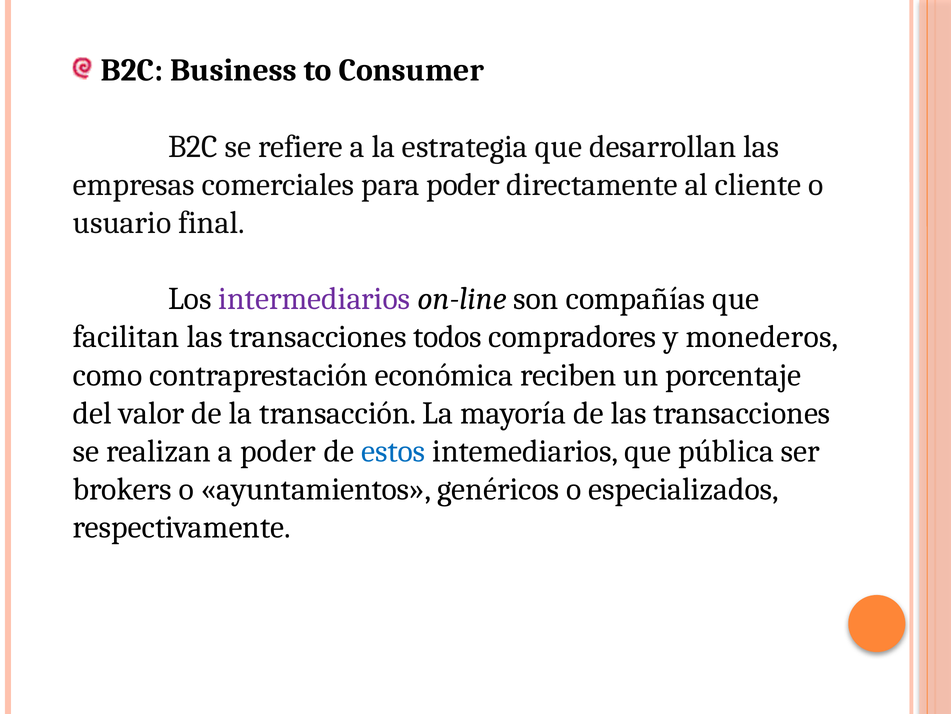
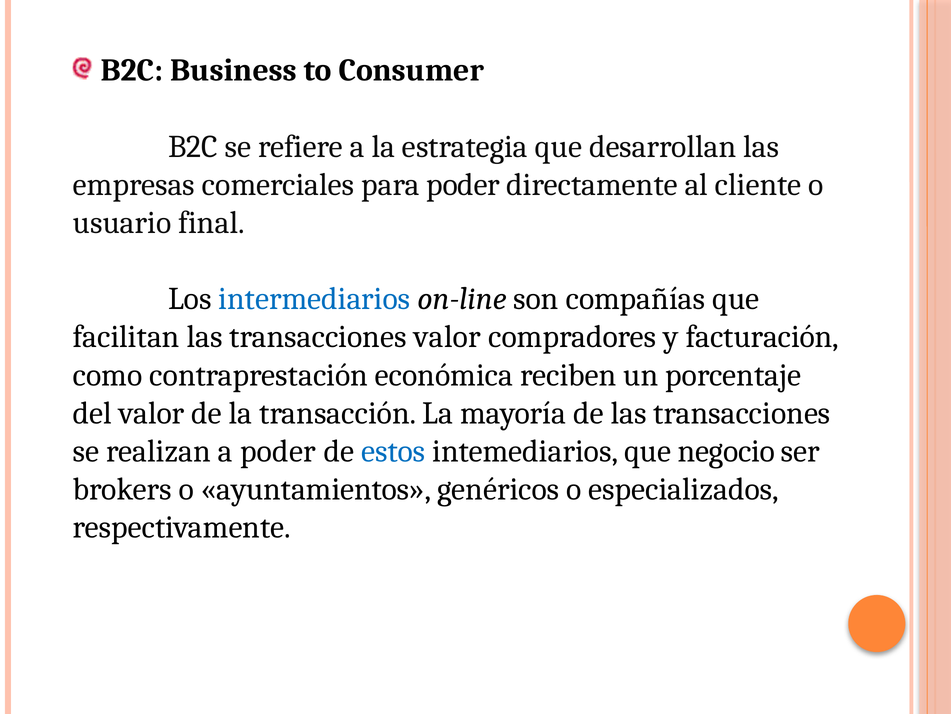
intermediarios colour: purple -> blue
transacciones todos: todos -> valor
monederos: monederos -> facturación
pública: pública -> negocio
